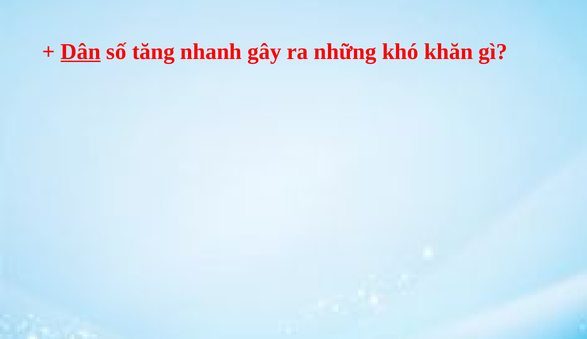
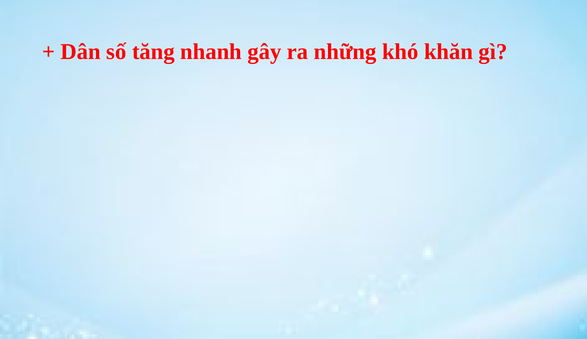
Dân underline: present -> none
